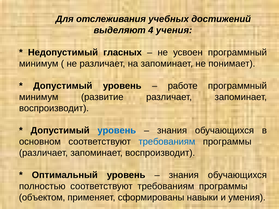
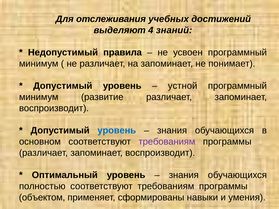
учения: учения -> знаний
гласных: гласных -> правила
работе: работе -> устной
требованиям at (167, 142) colour: blue -> purple
